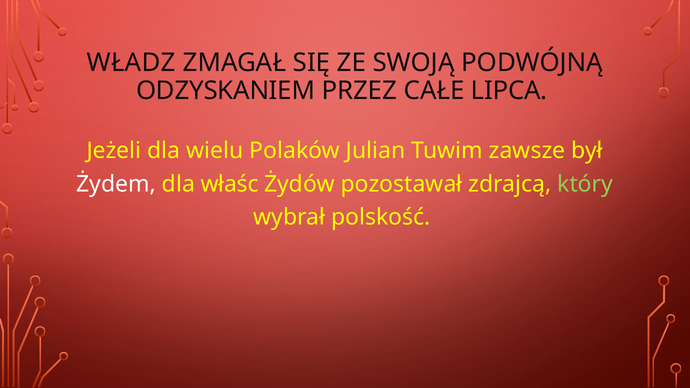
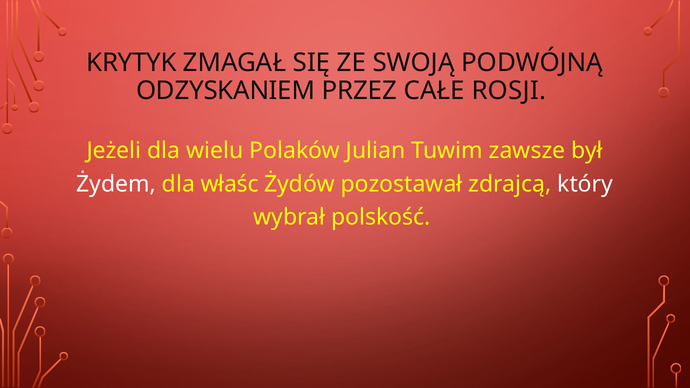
WŁADZ: WŁADZ -> KRYTYK
LIPCA: LIPCA -> ROSJI
który colour: light green -> white
